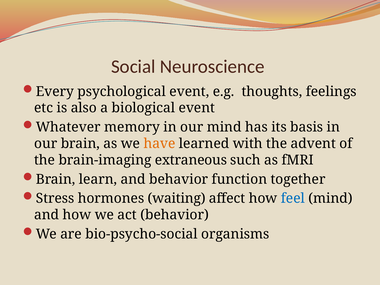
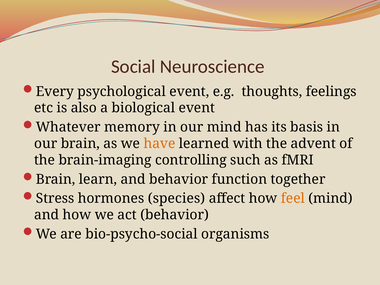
extraneous: extraneous -> controlling
waiting: waiting -> species
feel colour: blue -> orange
